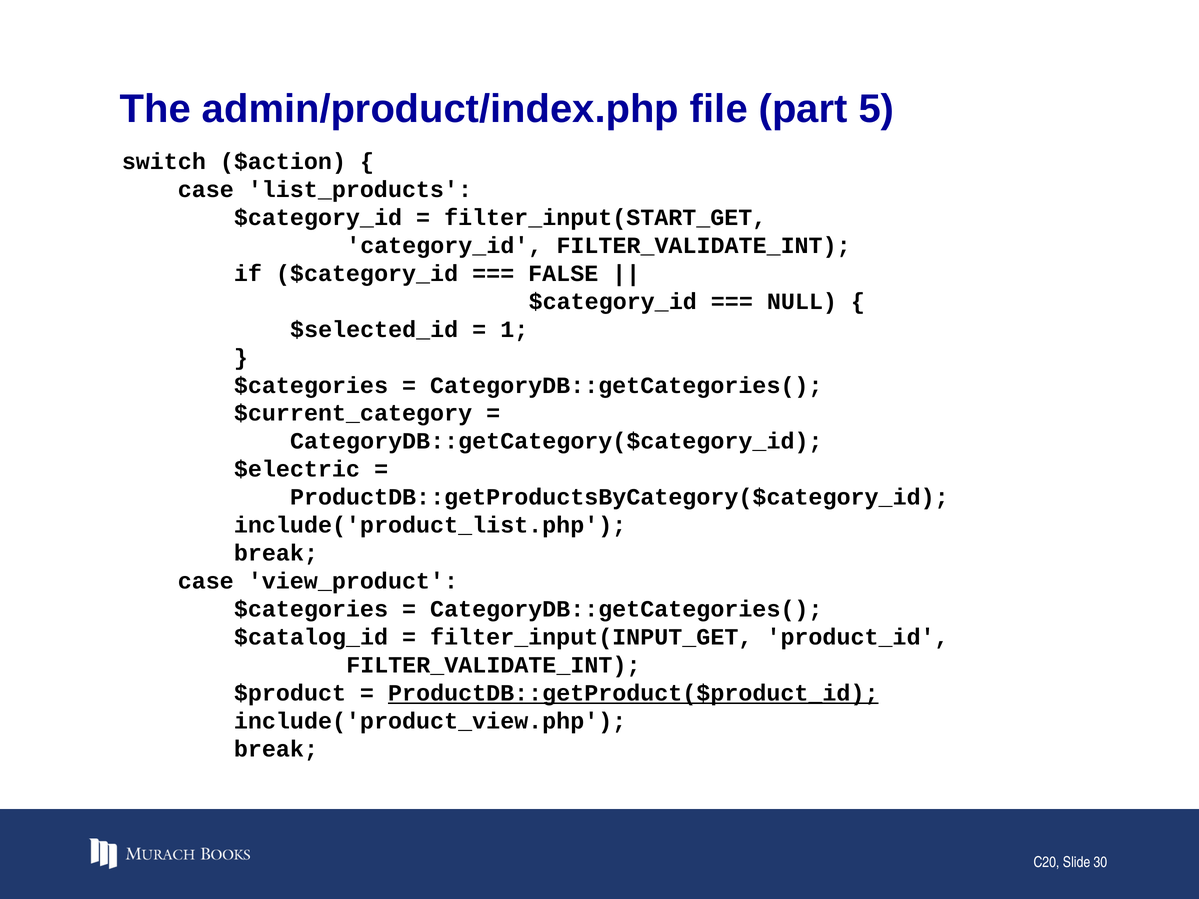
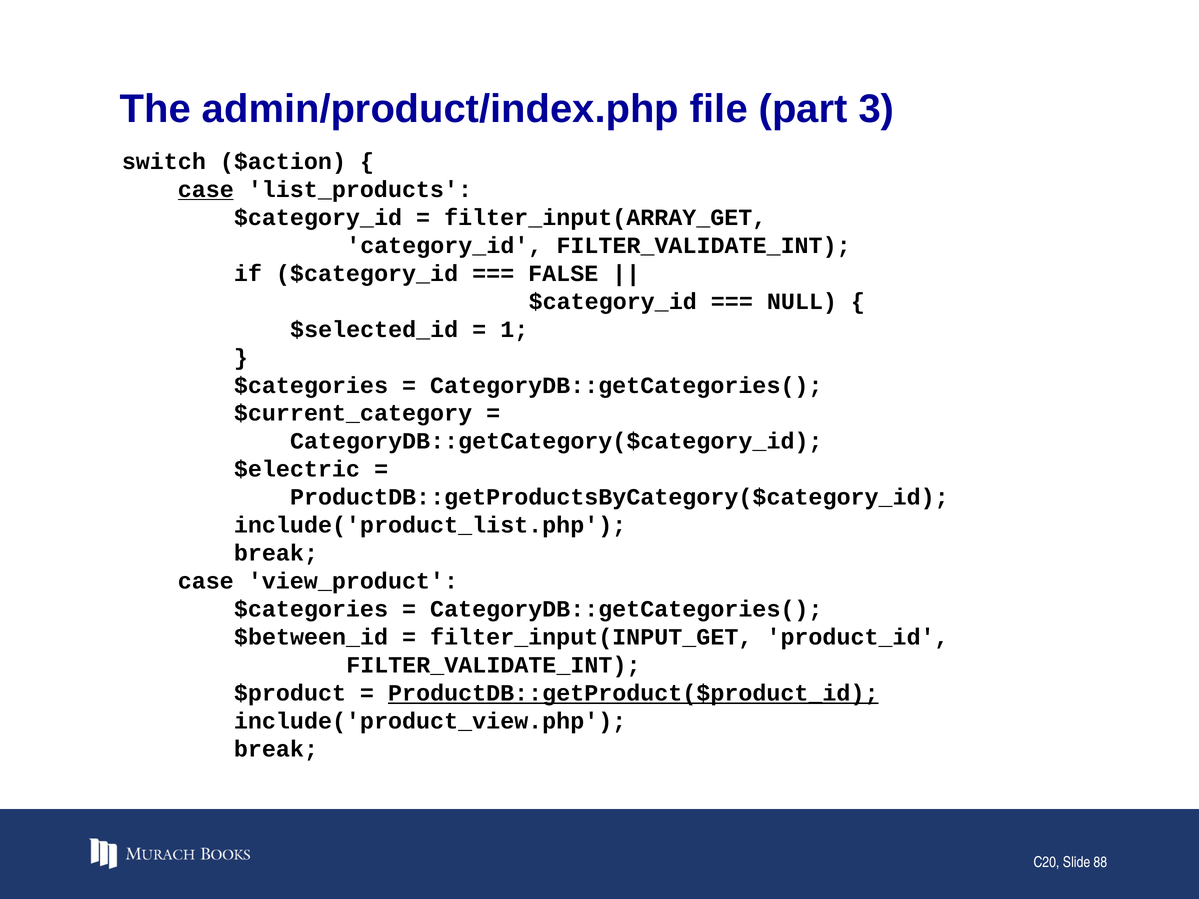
5: 5 -> 3
case at (206, 189) underline: none -> present
filter_input(START_GET: filter_input(START_GET -> filter_input(ARRAY_GET
$catalog_id: $catalog_id -> $between_id
30: 30 -> 88
